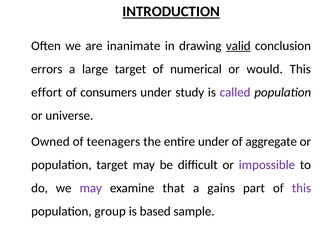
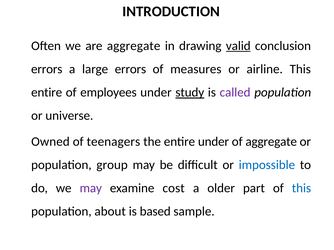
INTRODUCTION underline: present -> none
are inanimate: inanimate -> aggregate
large target: target -> errors
numerical: numerical -> measures
would: would -> airline
effort at (47, 93): effort -> entire
consumers: consumers -> employees
study underline: none -> present
population target: target -> group
impossible colour: purple -> blue
that: that -> cost
gains: gains -> older
this at (301, 189) colour: purple -> blue
group: group -> about
